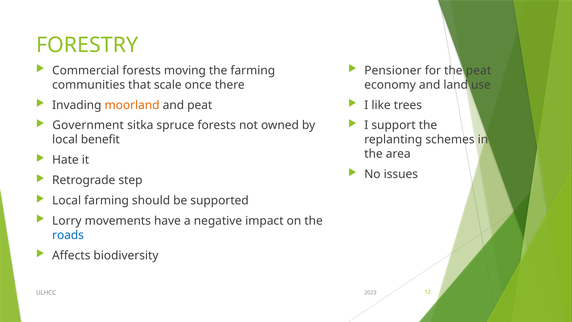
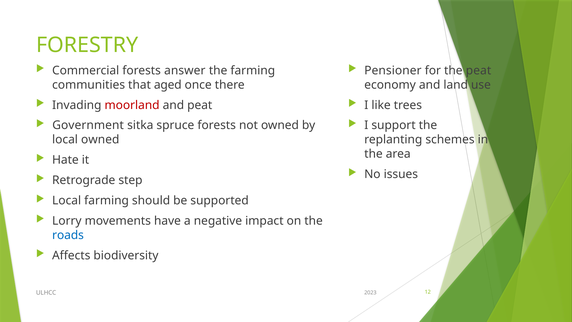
moving: moving -> answer
scale: scale -> aged
moorland colour: orange -> red
local benefit: benefit -> owned
